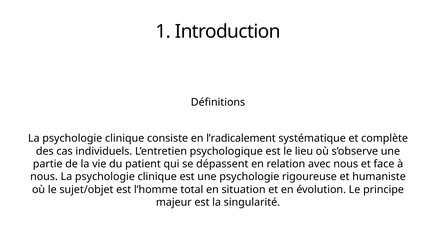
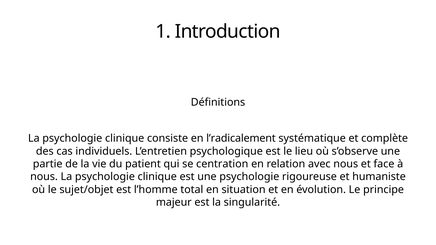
dépassent: dépassent -> centration
